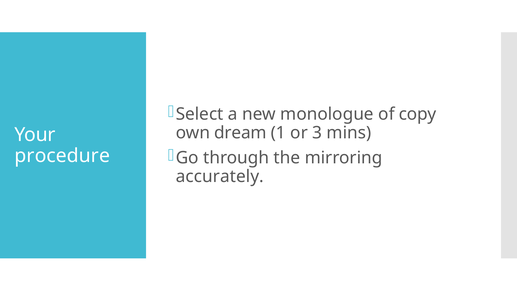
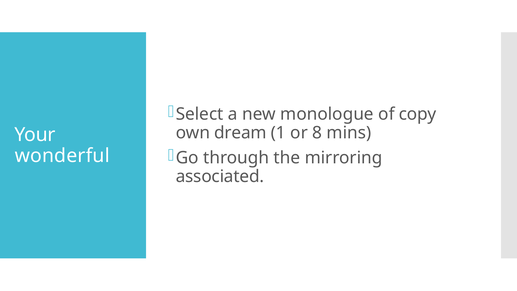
3: 3 -> 8
procedure: procedure -> wonderful
accurately: accurately -> associated
